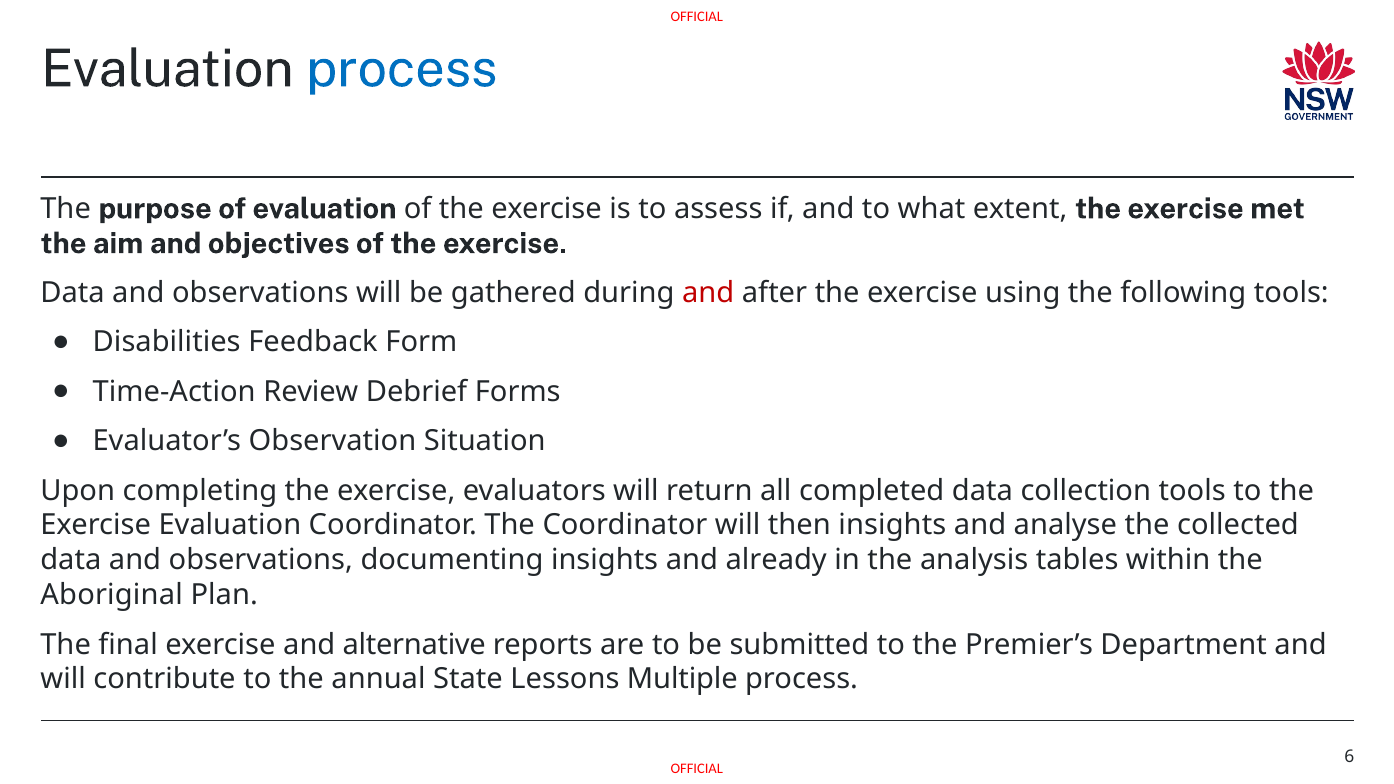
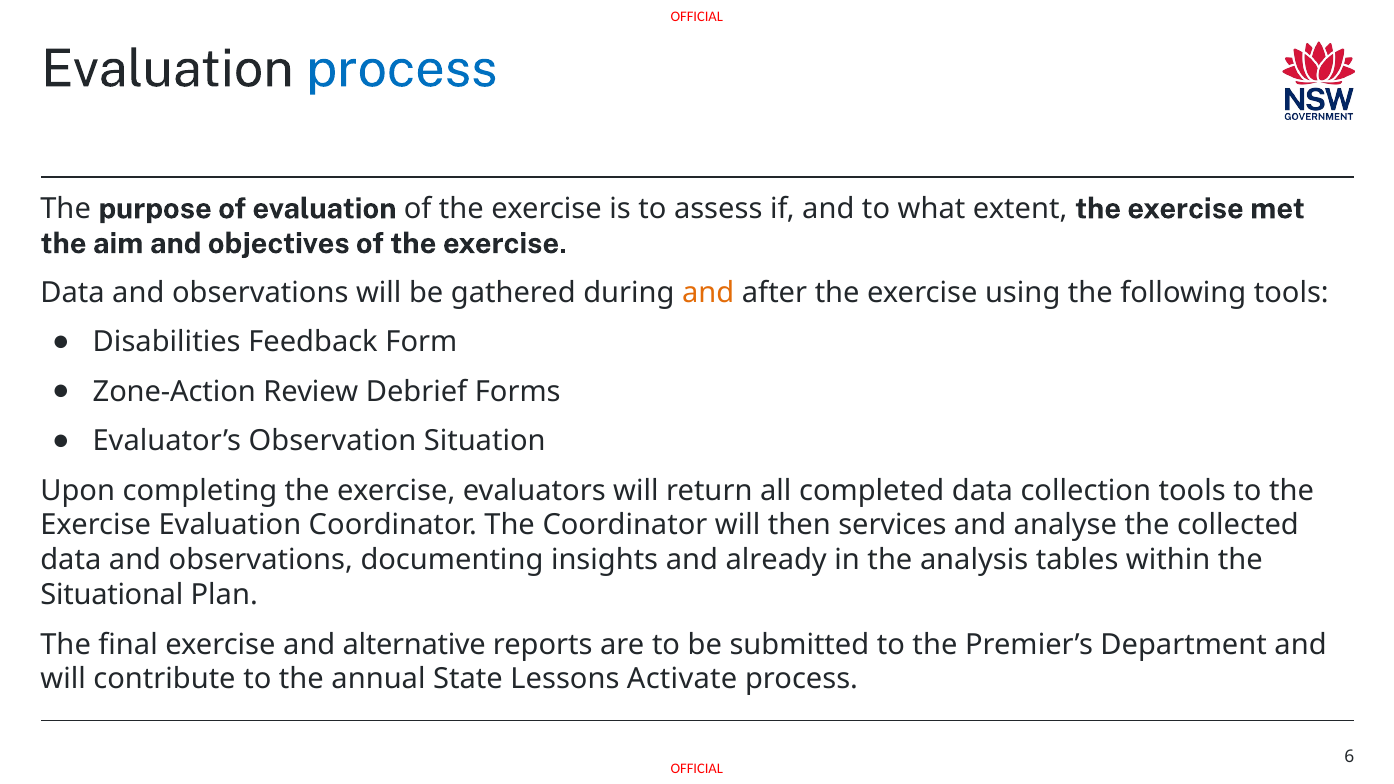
and at (708, 293) colour: red -> orange
Time-Action: Time-Action -> Zone-Action
then insights: insights -> services
Aboriginal: Aboriginal -> Situational
Multiple: Multiple -> Activate
